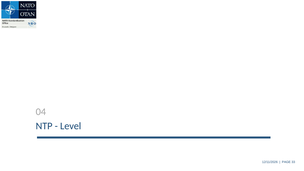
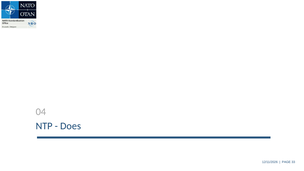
Level: Level -> Does
